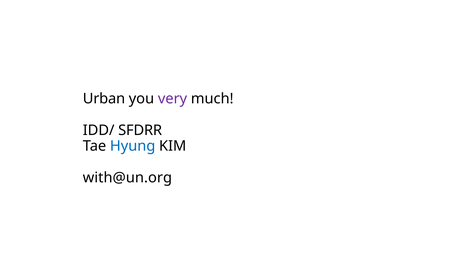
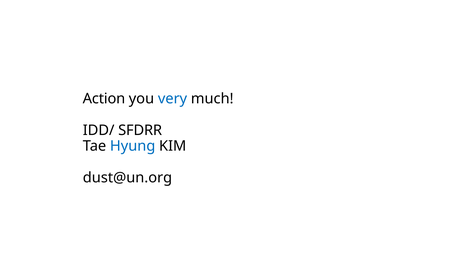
Urban: Urban -> Action
very colour: purple -> blue
with@un.org: with@un.org -> dust@un.org
